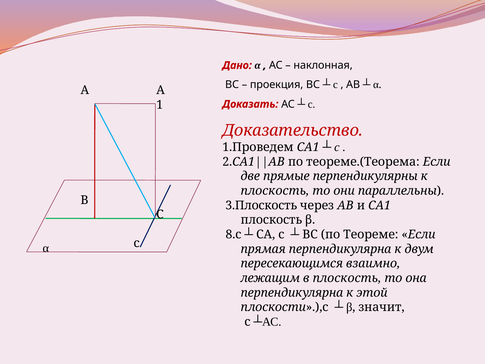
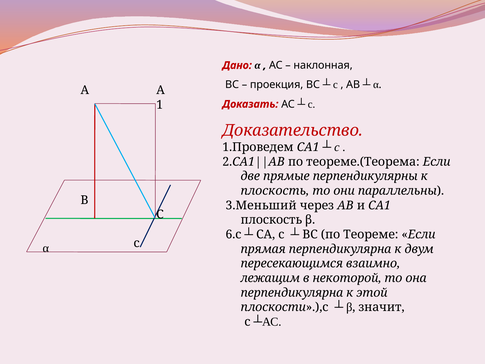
3.Плоскость: 3.Плоскость -> 3.Меньший
8.с: 8.с -> 6.с
в плоскость: плоскость -> некоторой
